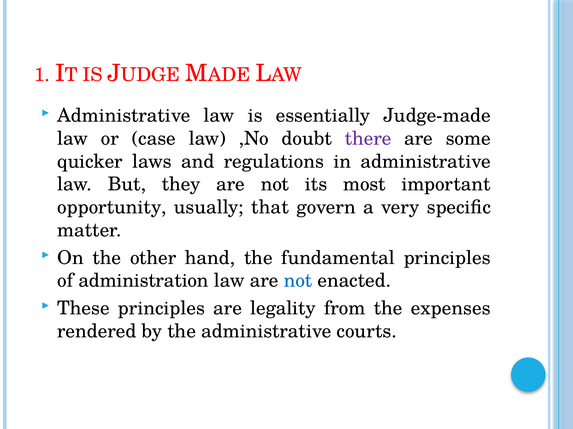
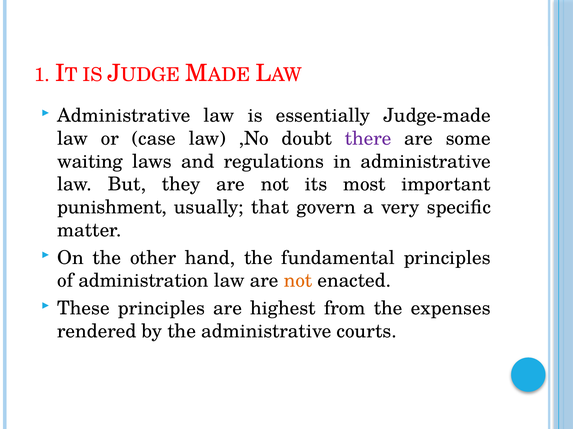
quicker: quicker -> waiting
opportunity: opportunity -> punishment
not at (298, 281) colour: blue -> orange
legality: legality -> highest
